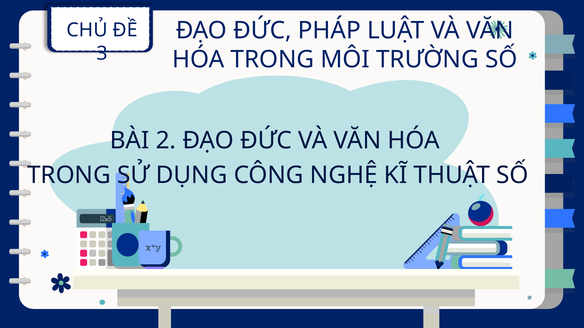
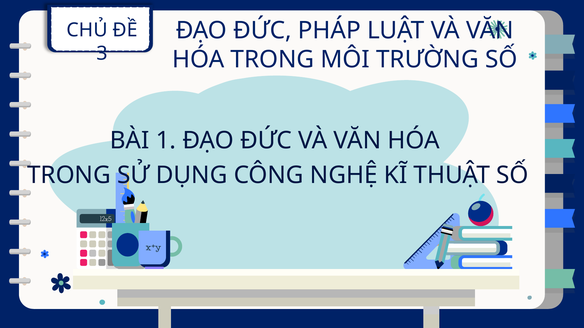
2: 2 -> 1
